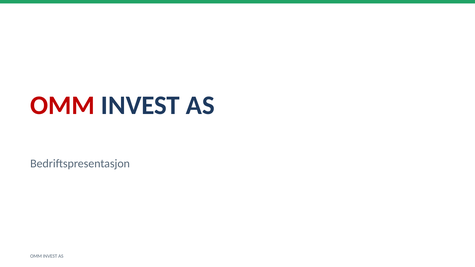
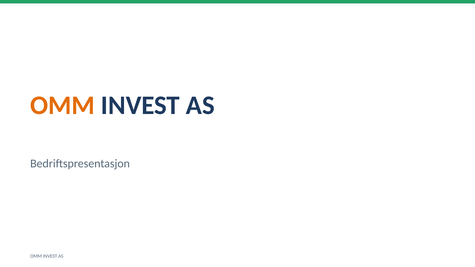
OMM at (63, 105) colour: red -> orange
